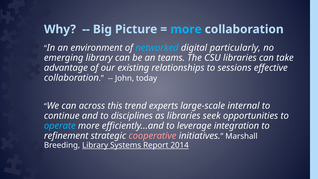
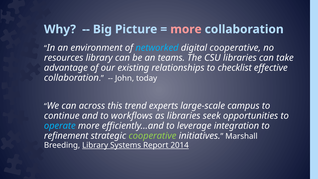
more at (186, 29) colour: light blue -> pink
digital particularly: particularly -> cooperative
emerging: emerging -> resources
sessions: sessions -> checklist
internal: internal -> campus
disciplines: disciplines -> workflows
cooperative at (152, 136) colour: pink -> light green
